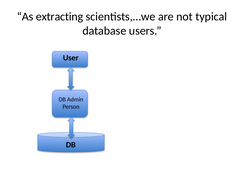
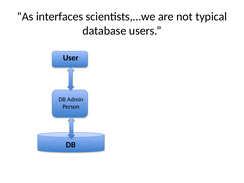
extracting: extracting -> interfaces
